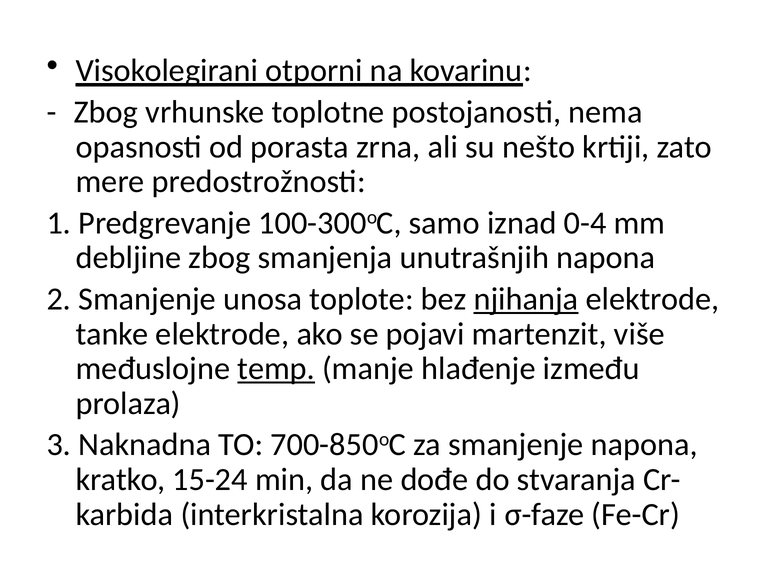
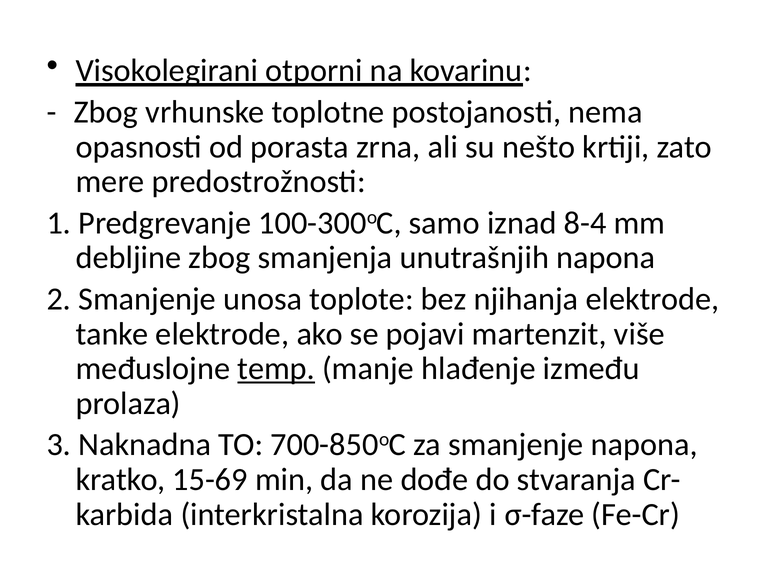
0-4: 0-4 -> 8-4
njihanja underline: present -> none
15-24: 15-24 -> 15-69
